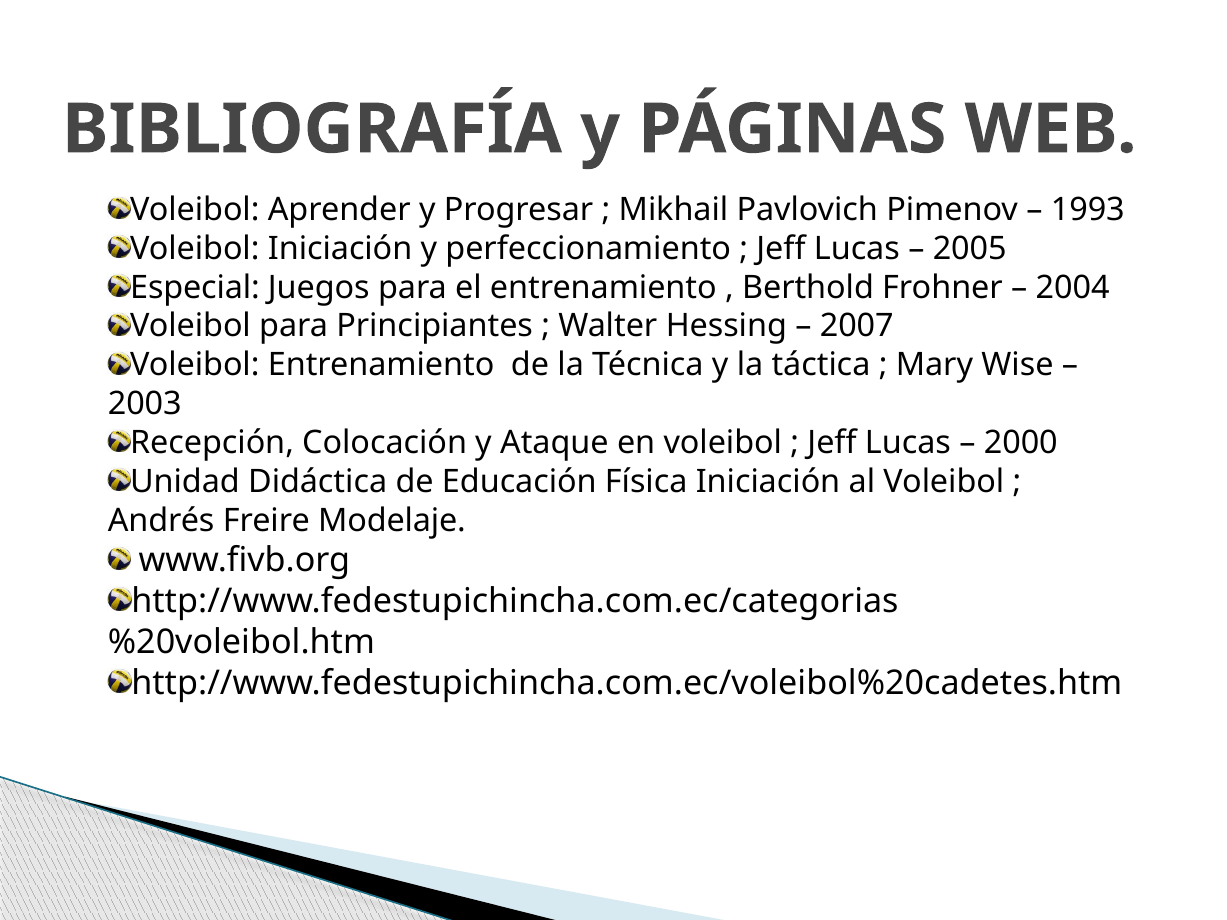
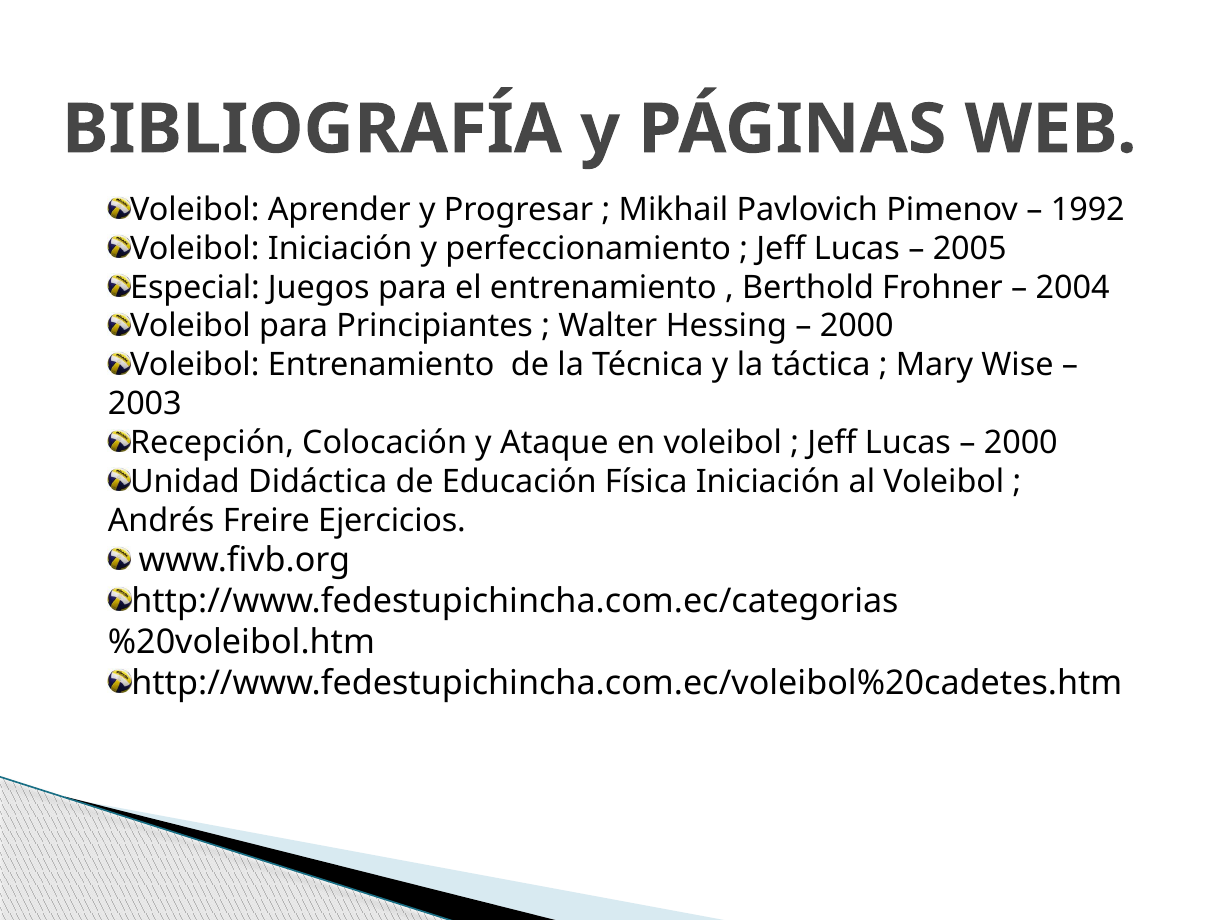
1993: 1993 -> 1992
2007 at (857, 326): 2007 -> 2000
Modelaje: Modelaje -> Ejercicios
